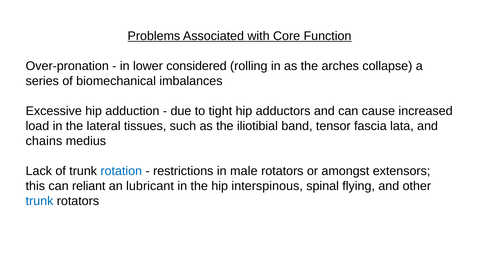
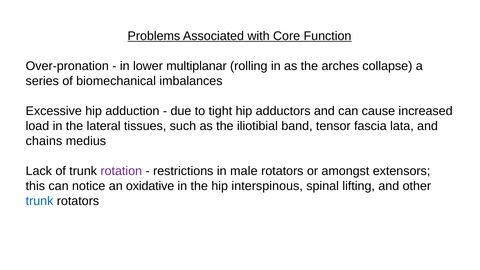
considered: considered -> multiplanar
rotation colour: blue -> purple
reliant: reliant -> notice
lubricant: lubricant -> oxidative
flying: flying -> lifting
